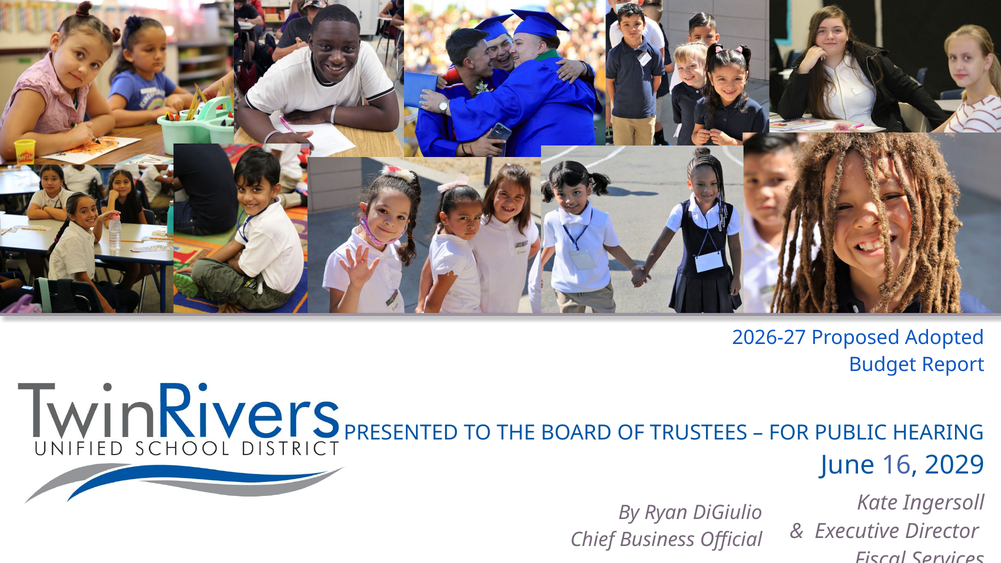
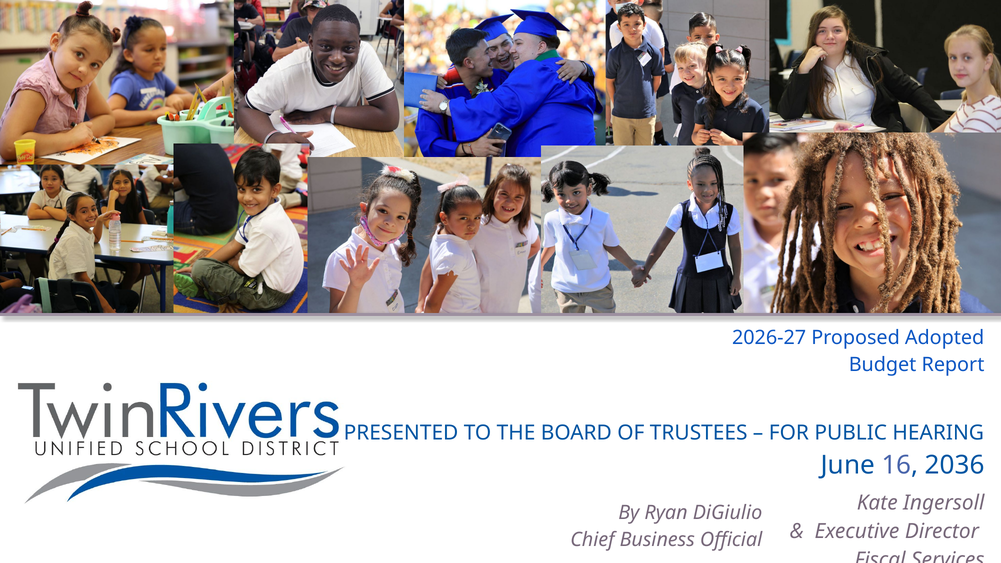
2029: 2029 -> 2036
